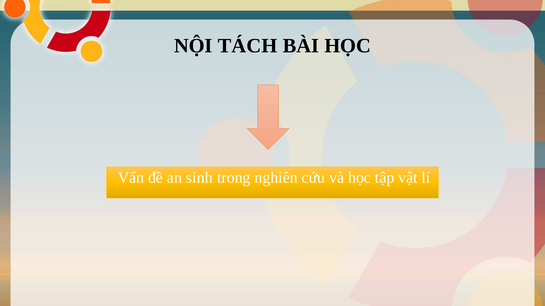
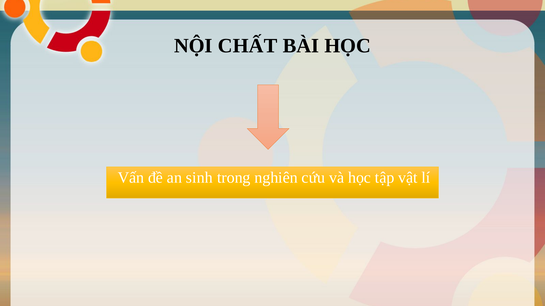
TÁCH: TÁCH -> CHẤT
